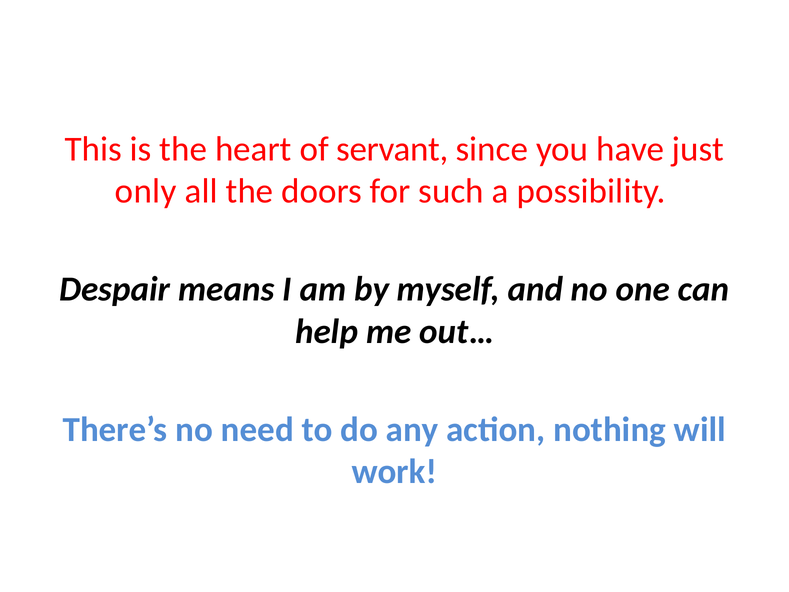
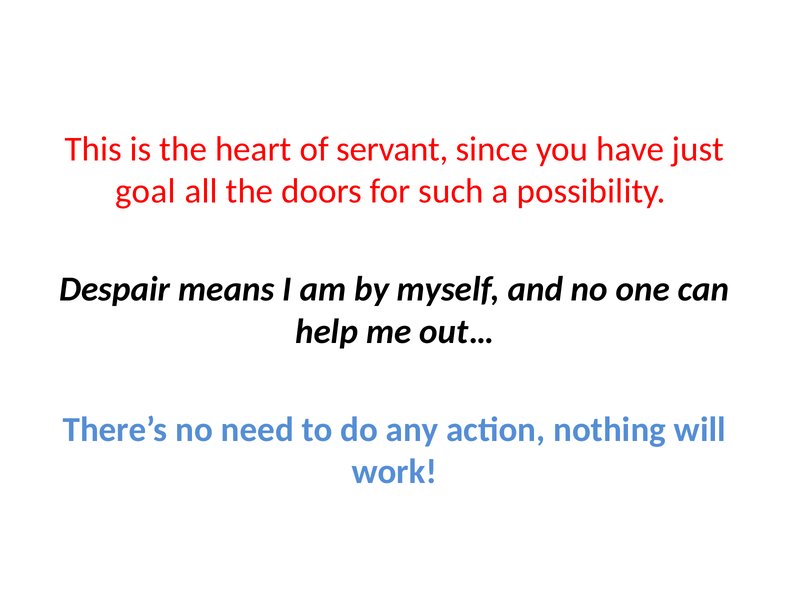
only: only -> goal
